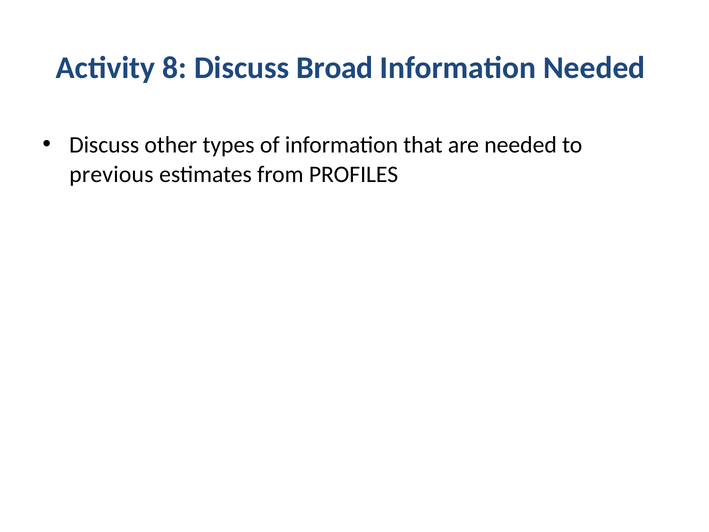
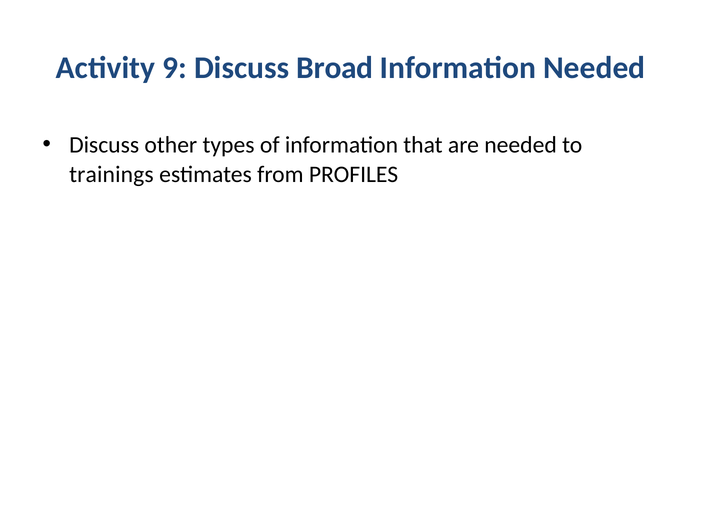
8: 8 -> 9
previous: previous -> trainings
